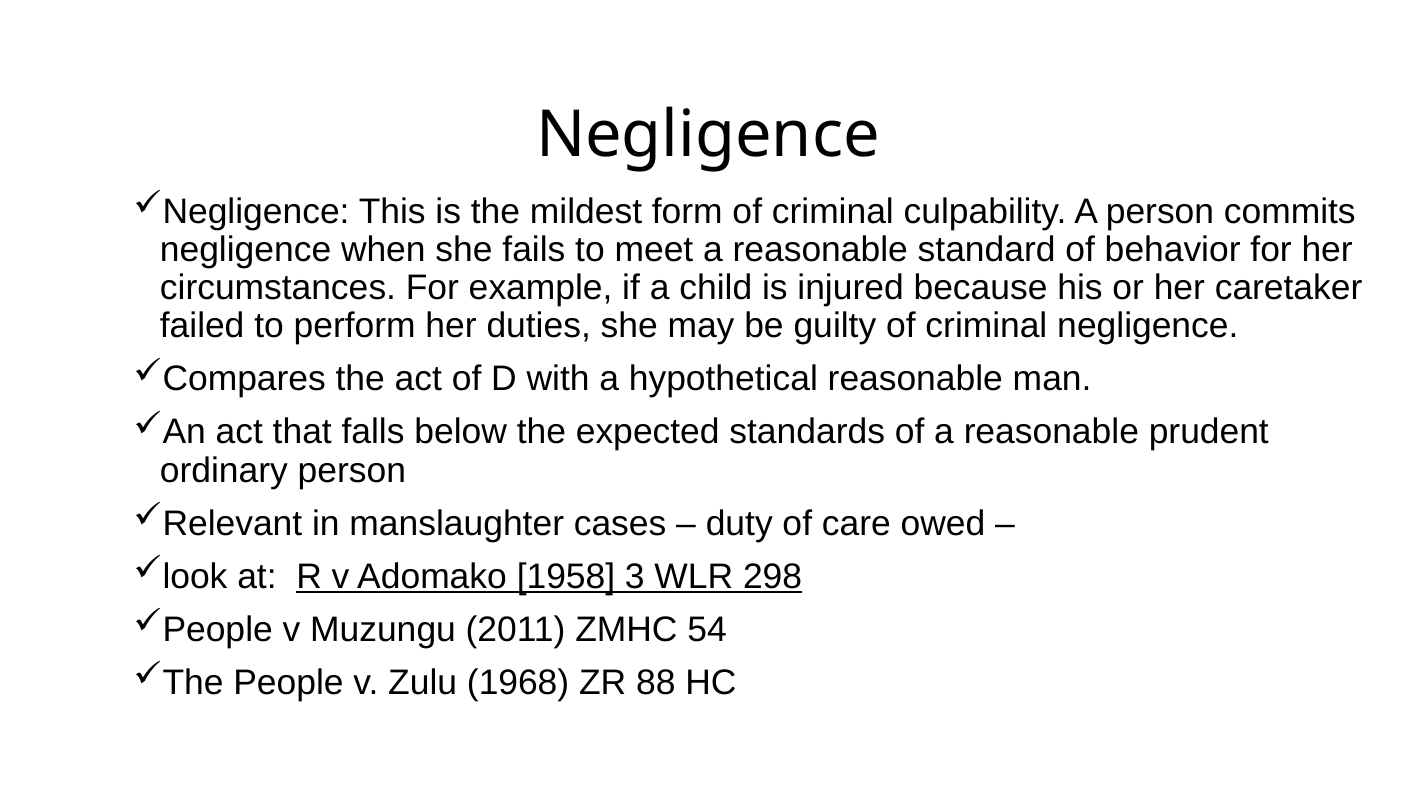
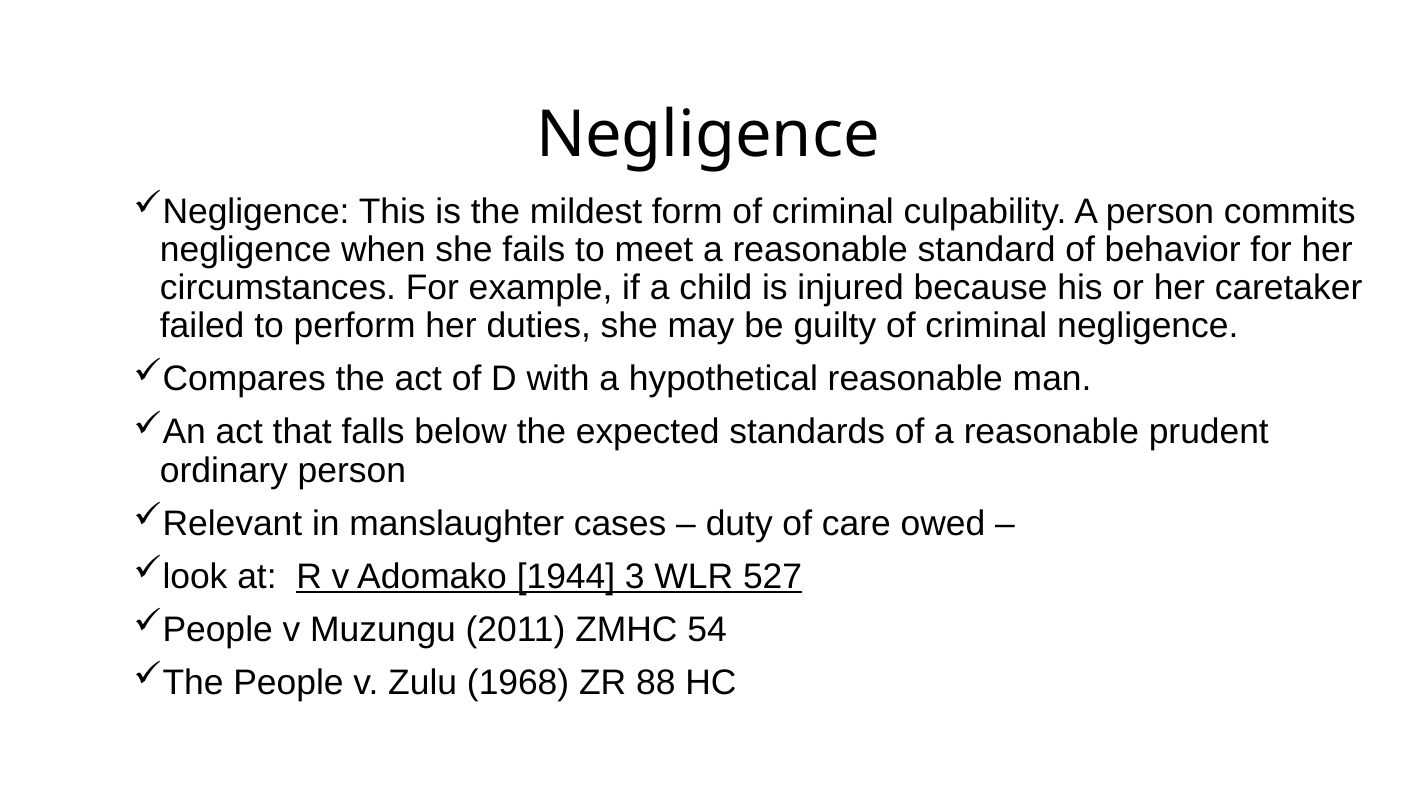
1958: 1958 -> 1944
298: 298 -> 527
